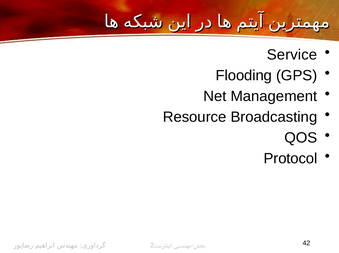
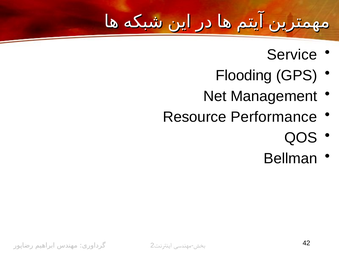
Broadcasting: Broadcasting -> Performance
Protocol: Protocol -> Bellman
